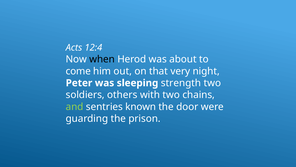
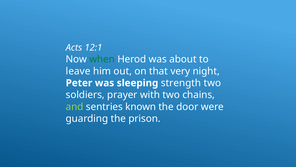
12:4: 12:4 -> 12:1
when colour: black -> green
come: come -> leave
others: others -> prayer
